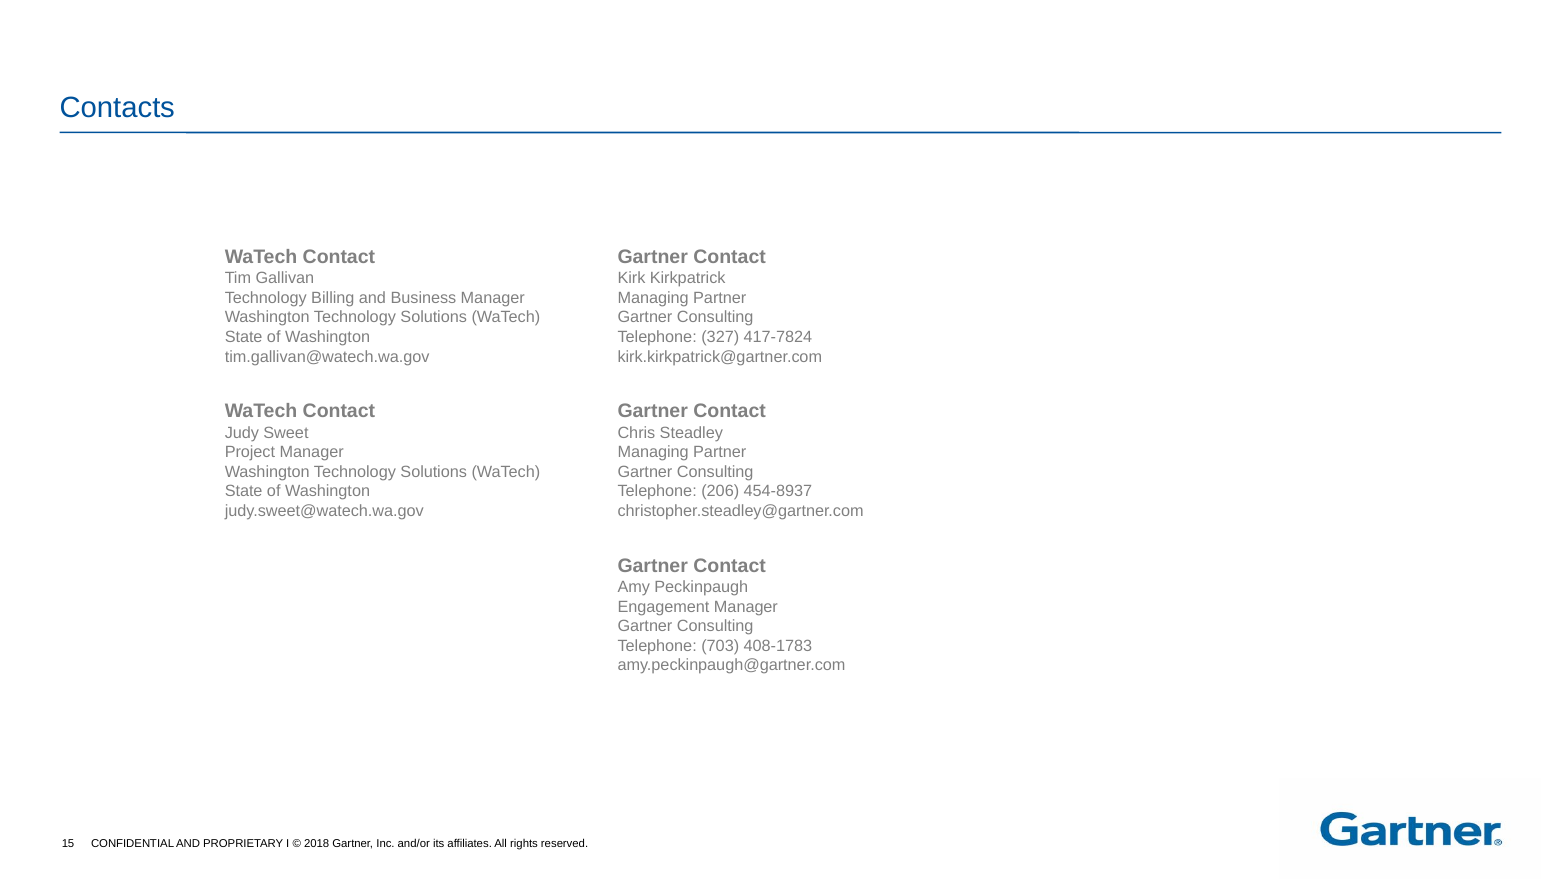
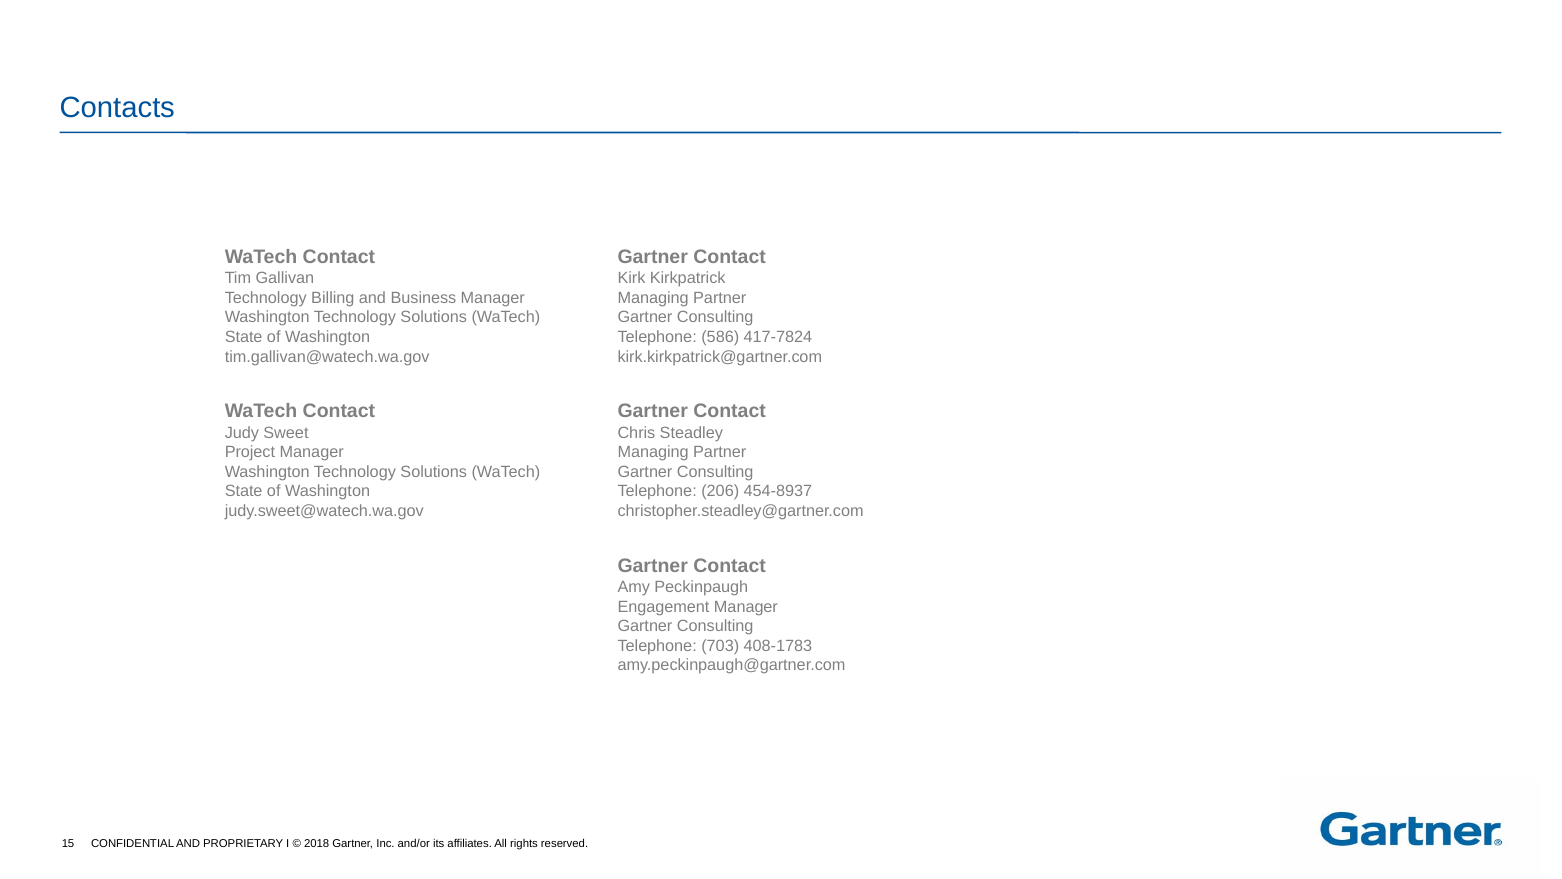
327: 327 -> 586
